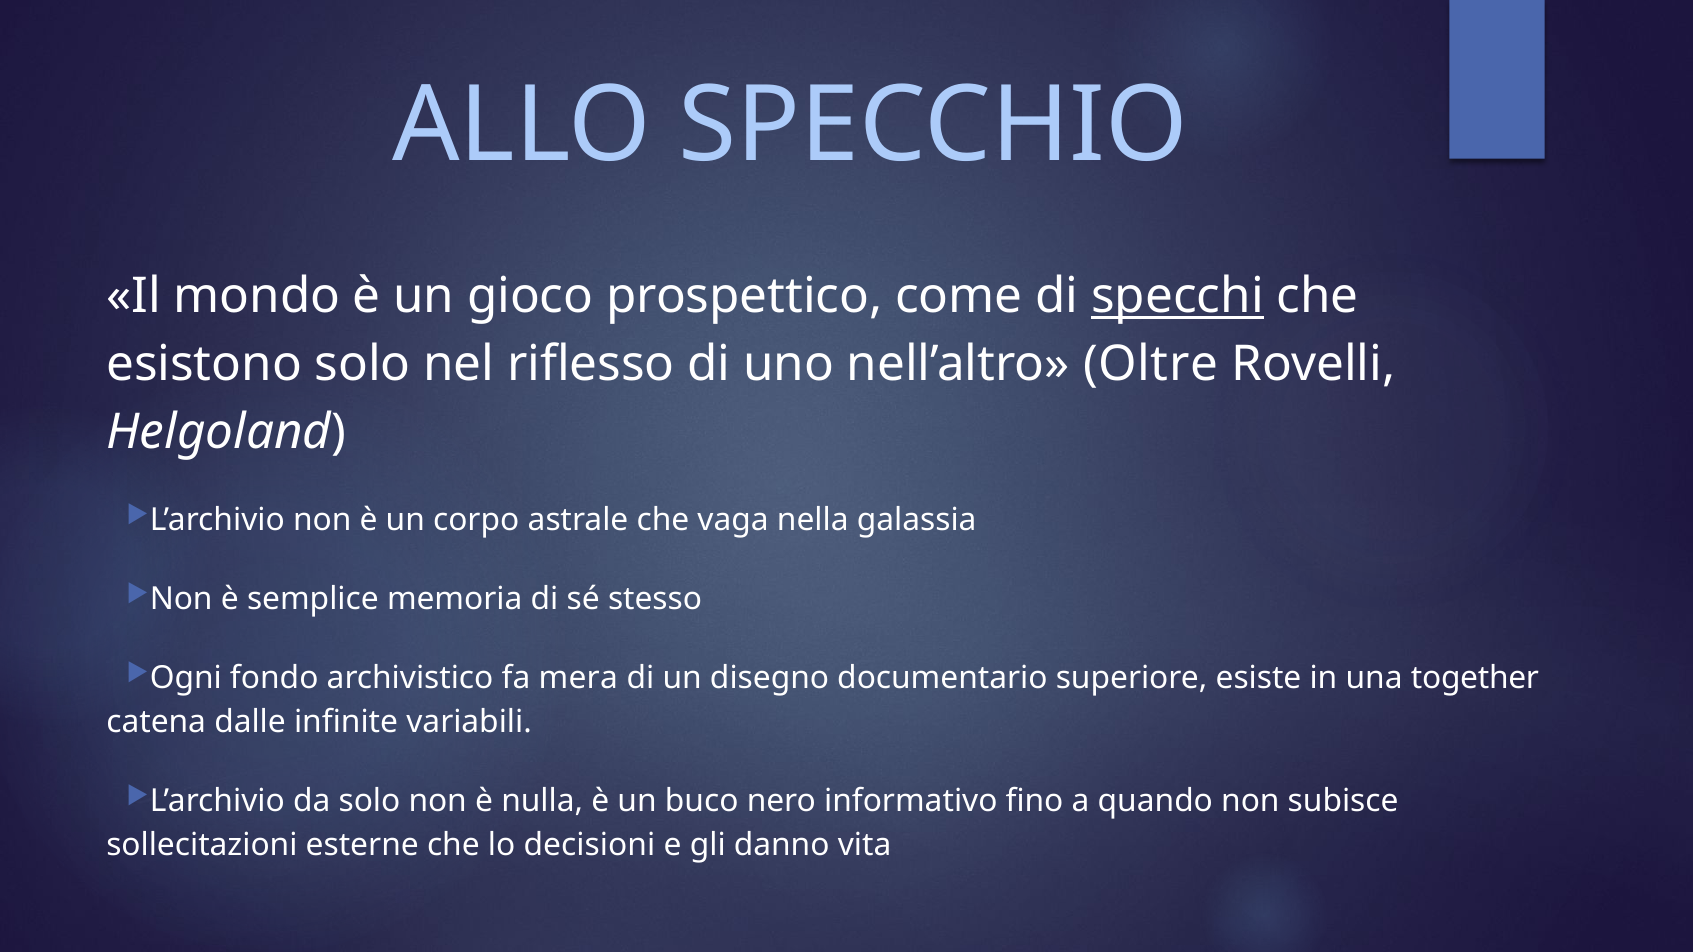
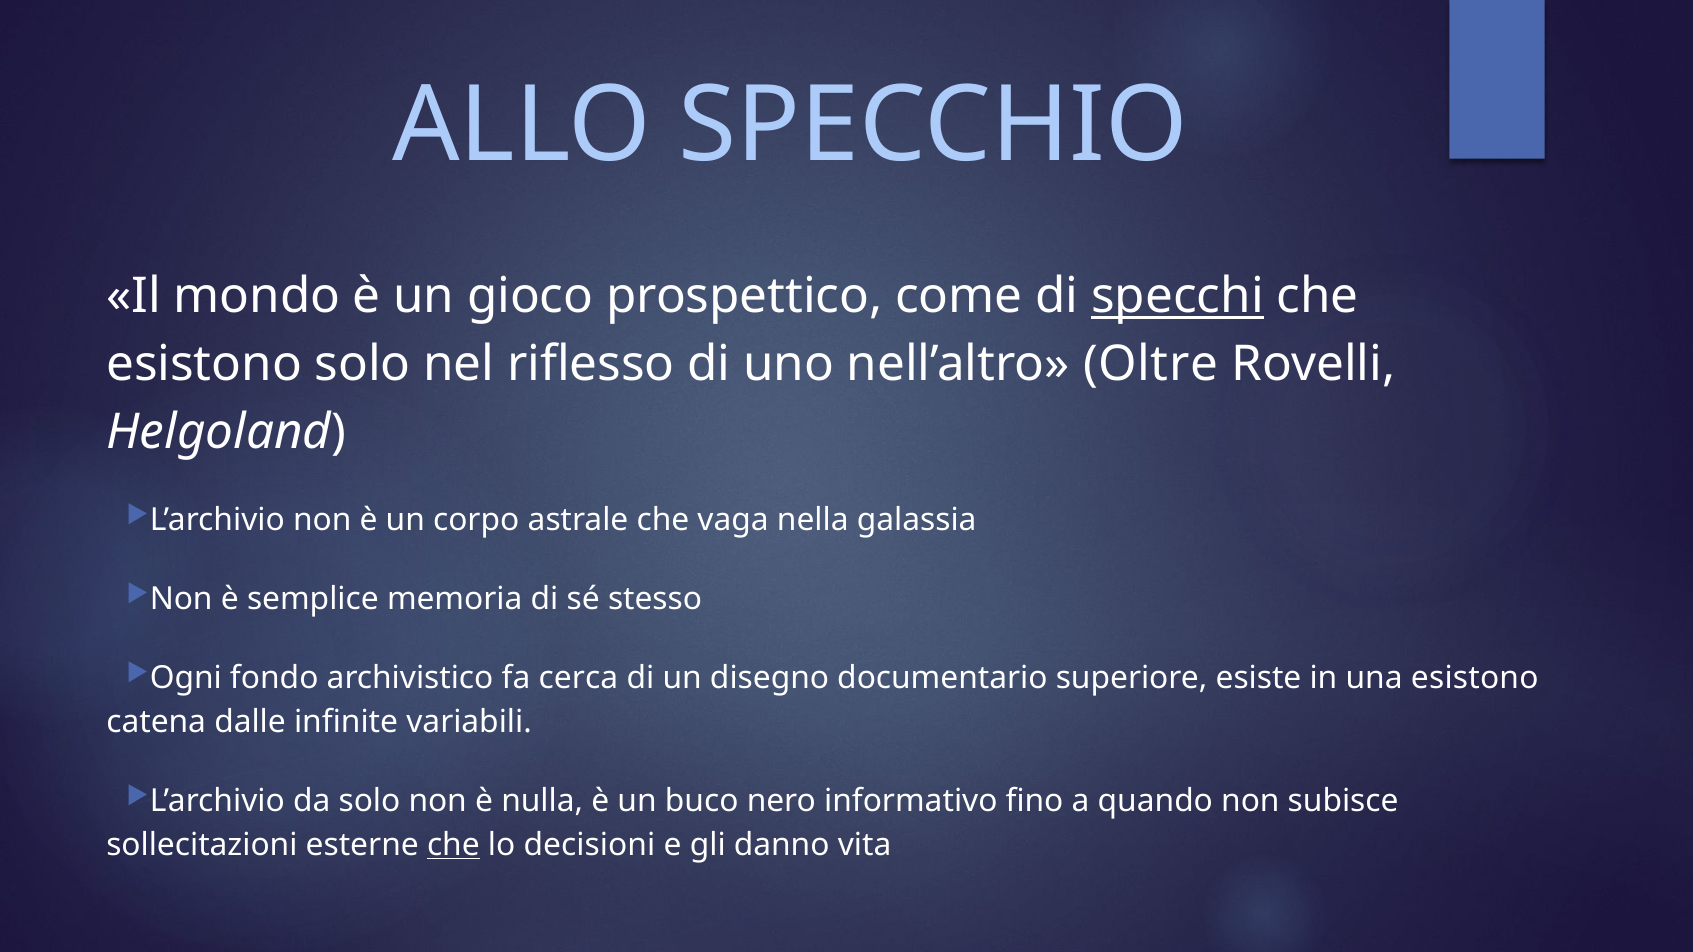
mera: mera -> cerca
una together: together -> esistono
che at (453, 845) underline: none -> present
